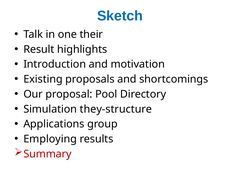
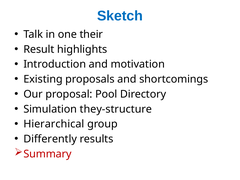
Applications: Applications -> Hierarchical
Employing: Employing -> Differently
